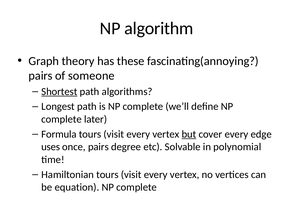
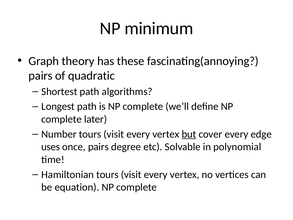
algorithm: algorithm -> minimum
someone: someone -> quadratic
Shortest underline: present -> none
Formula: Formula -> Number
